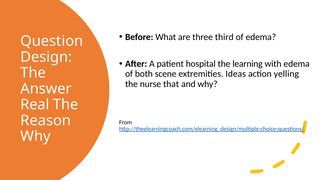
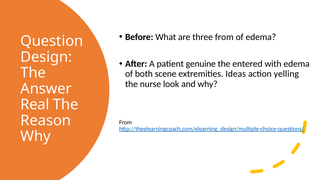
three third: third -> from
hospital: hospital -> genuine
learning: learning -> entered
that: that -> look
